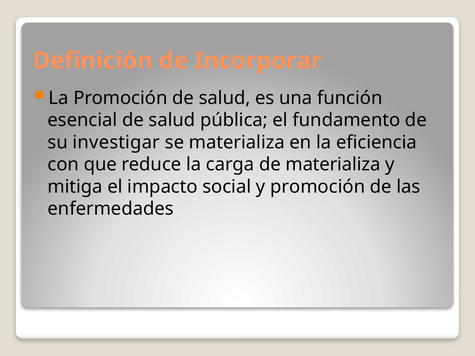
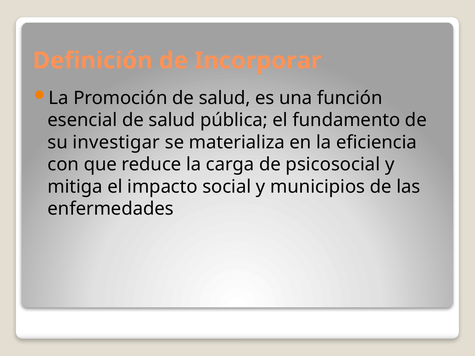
de materializa: materializa -> psicosocial
y promoción: promoción -> municipios
